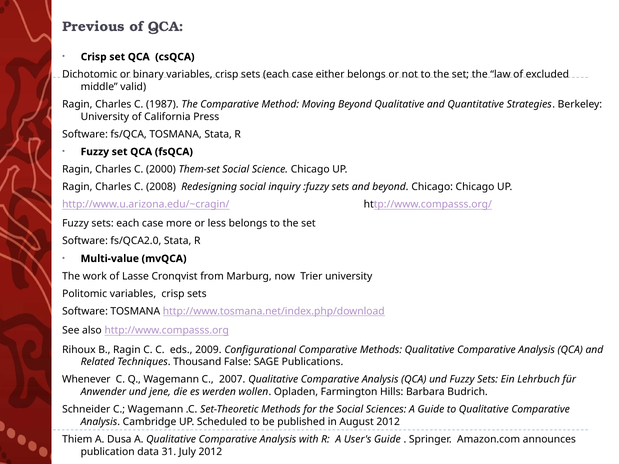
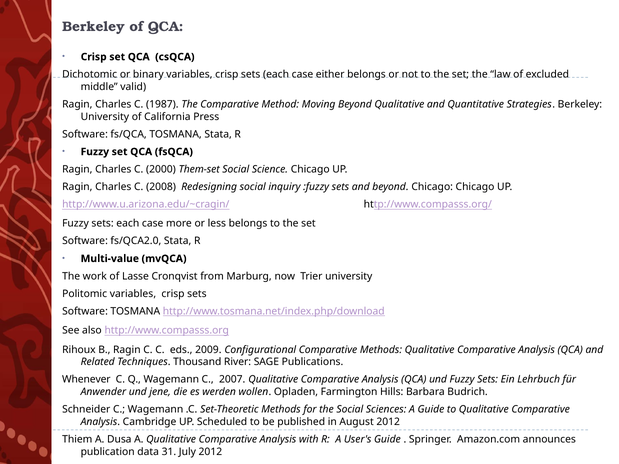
Previous at (93, 27): Previous -> Berkeley
False: False -> River
